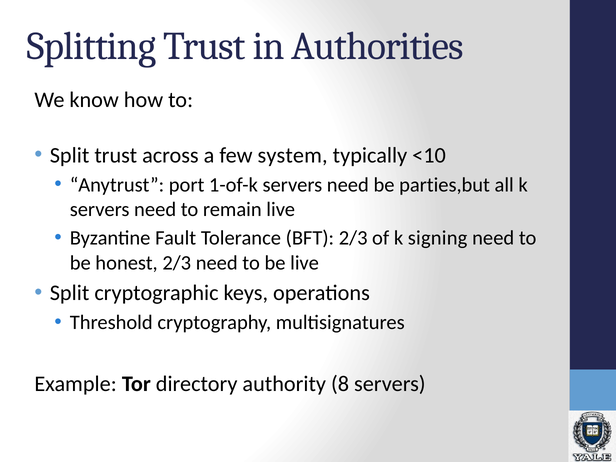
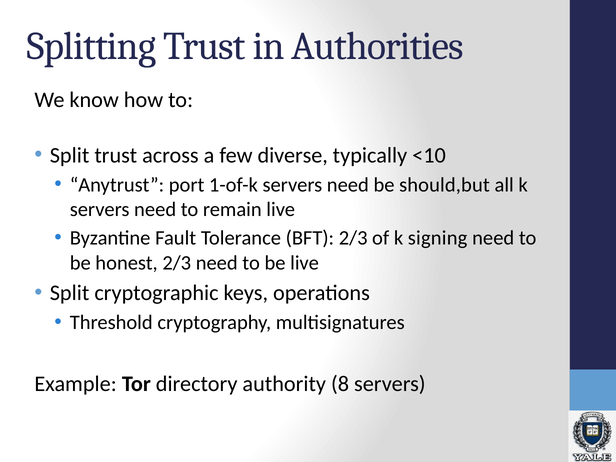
system: system -> diverse
parties,but: parties,but -> should,but
